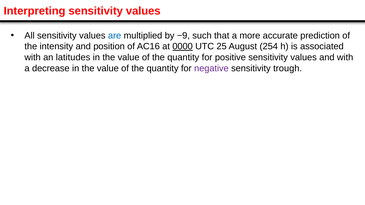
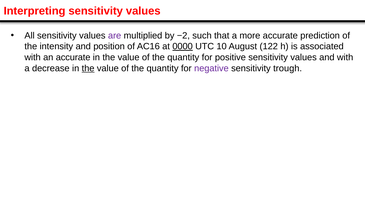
are colour: blue -> purple
−9: −9 -> −2
25: 25 -> 10
254: 254 -> 122
an latitudes: latitudes -> accurate
the at (88, 68) underline: none -> present
